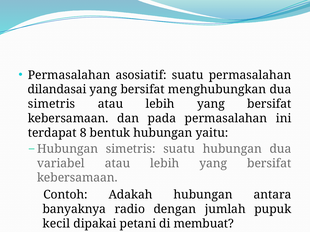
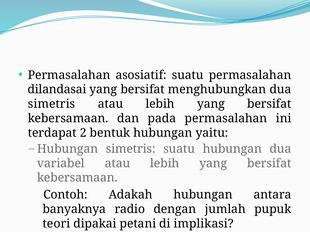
8: 8 -> 2
kecil: kecil -> teori
membuat: membuat -> implikasi
